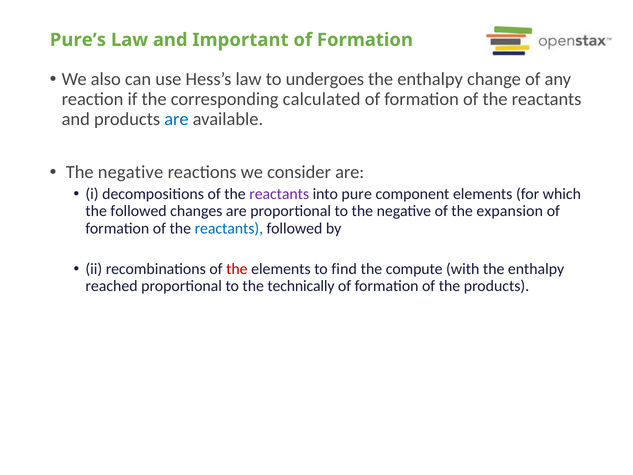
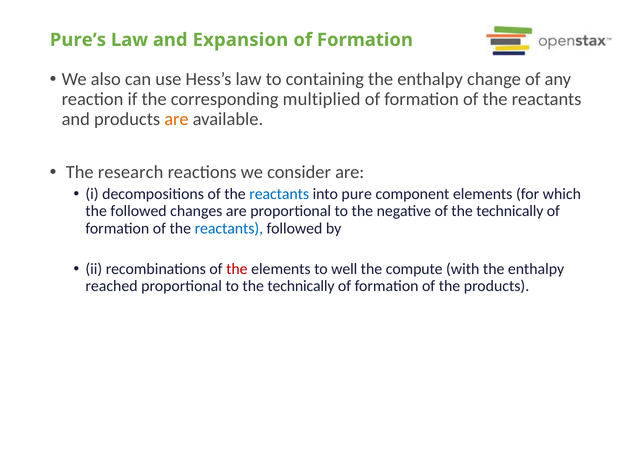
Important: Important -> Expansion
undergoes: undergoes -> containing
calculated: calculated -> multiplied
are at (176, 119) colour: blue -> orange
negative at (131, 172): negative -> research
reactants at (279, 194) colour: purple -> blue
of the expansion: expansion -> technically
find: find -> well
